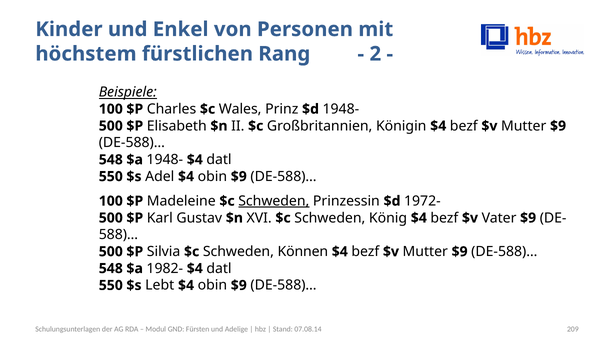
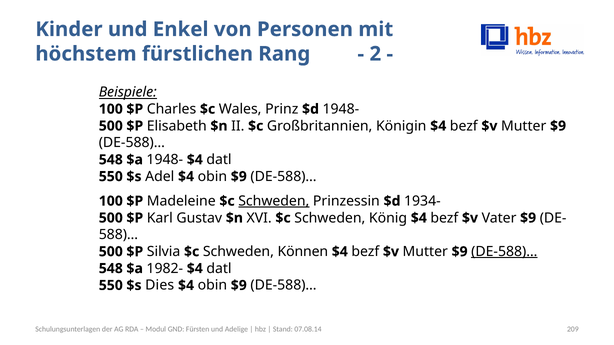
1972-: 1972- -> 1934-
DE-588)… at (504, 252) underline: none -> present
Lebt: Lebt -> Dies
